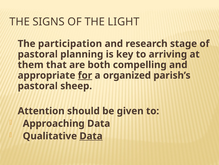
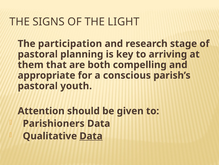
for underline: present -> none
organized: organized -> conscious
sheep: sheep -> youth
Approaching: Approaching -> Parishioners
